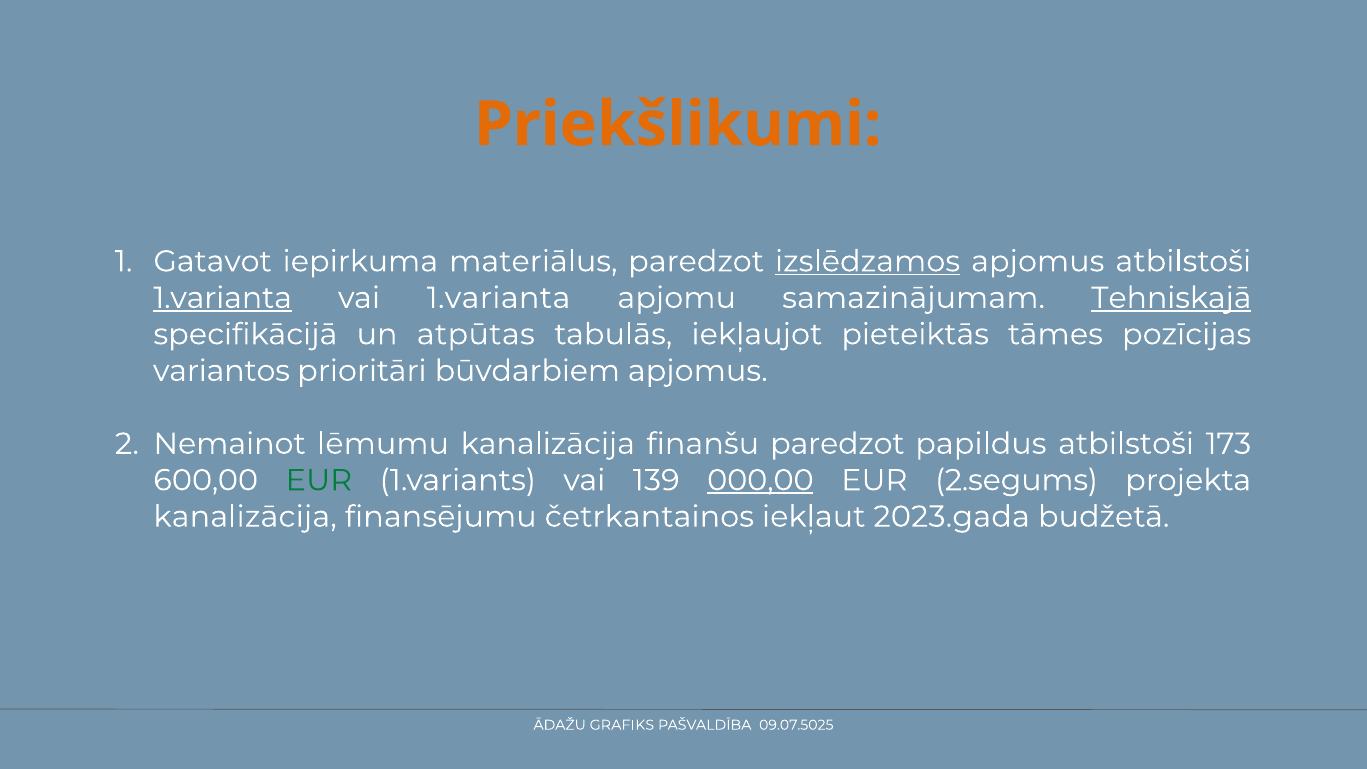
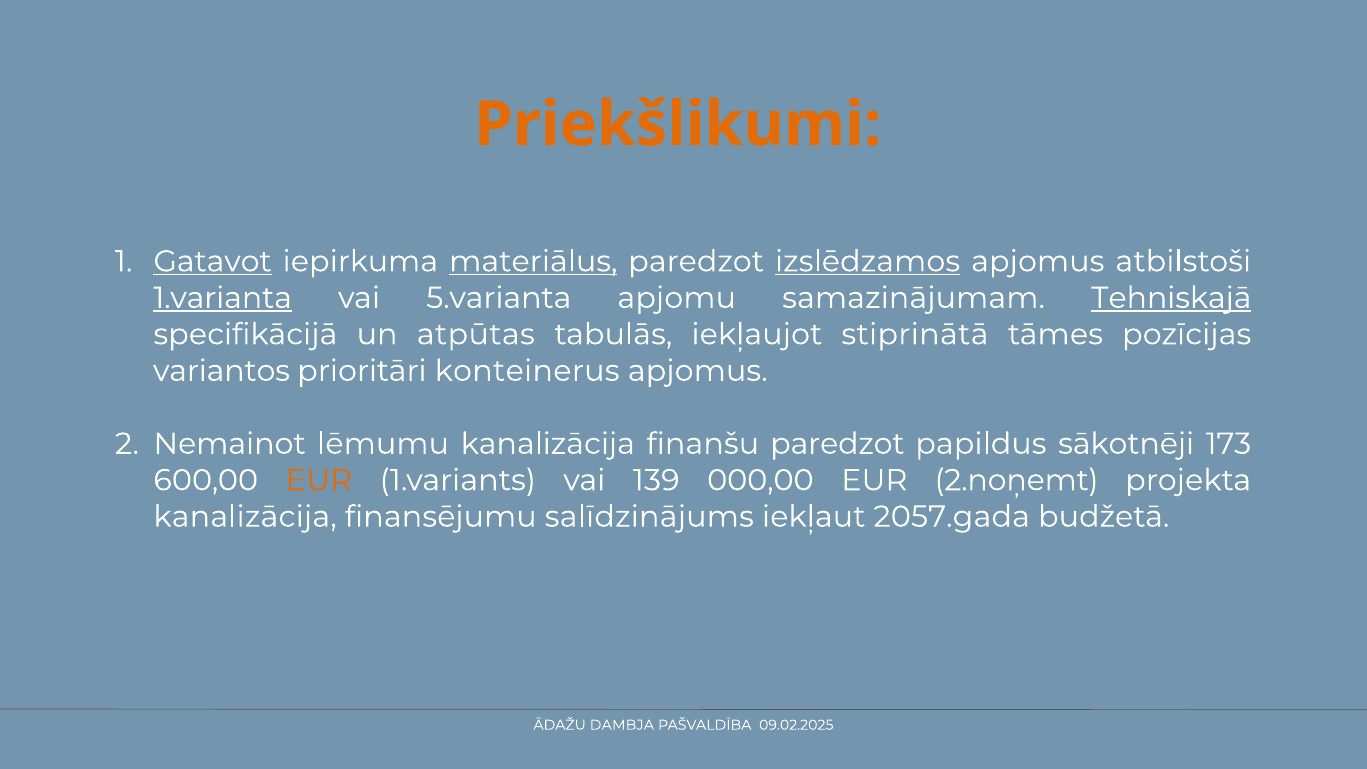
Gatavot underline: none -> present
materiālus underline: none -> present
vai 1.varianta: 1.varianta -> 5.varianta
pieteiktās: pieteiktās -> stiprinātā
būvdarbiem: būvdarbiem -> konteinerus
papildus atbilstoši: atbilstoši -> sākotnēji
EUR at (319, 480) colour: green -> orange
000,00 underline: present -> none
2.segums: 2.segums -> 2.noņemt
četrkantainos: četrkantainos -> salīdzinājums
2023.gada: 2023.gada -> 2057.gada
GRAFIKS: GRAFIKS -> DAMBJA
09.07.5025: 09.07.5025 -> 09.02.2025
